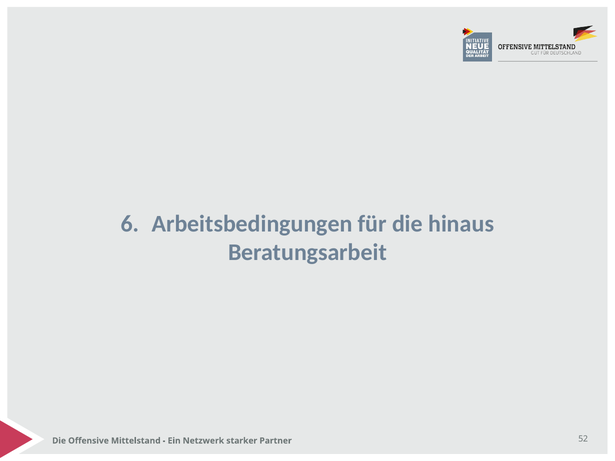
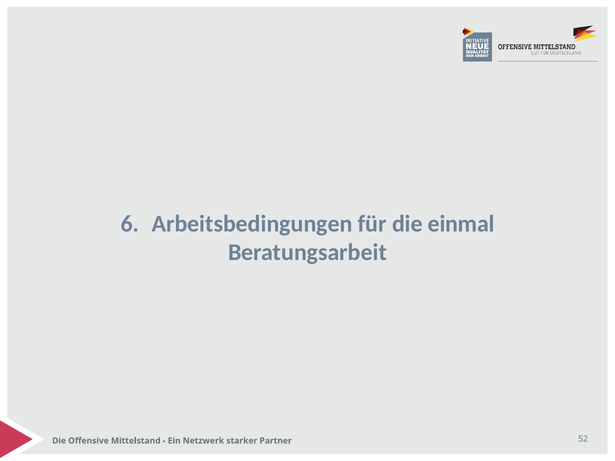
hinaus: hinaus -> einmal
